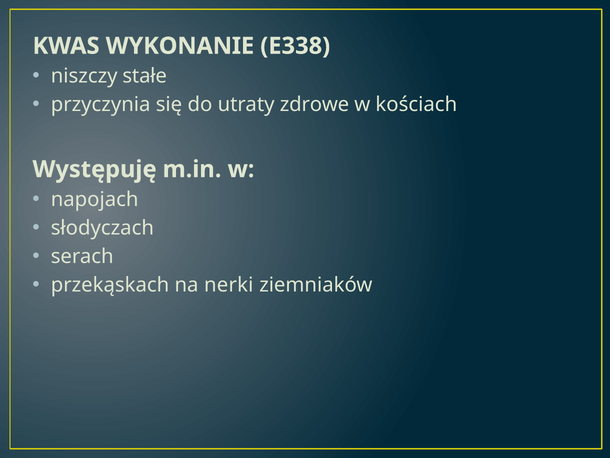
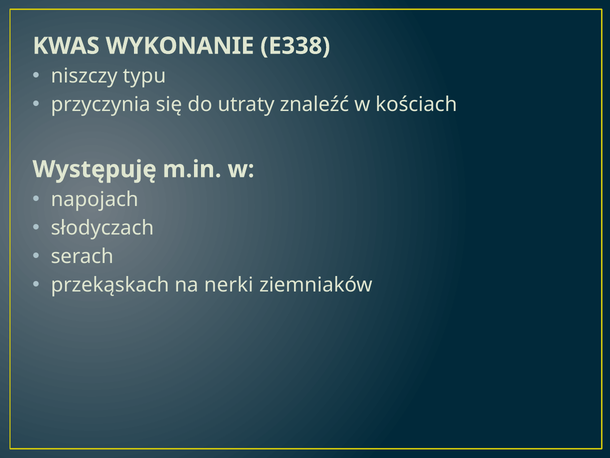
stałe: stałe -> typu
zdrowe: zdrowe -> znaleźć
